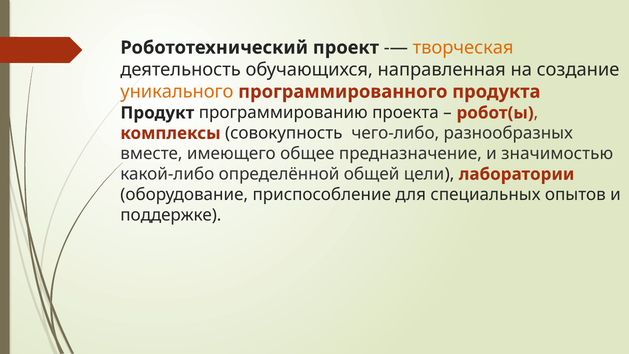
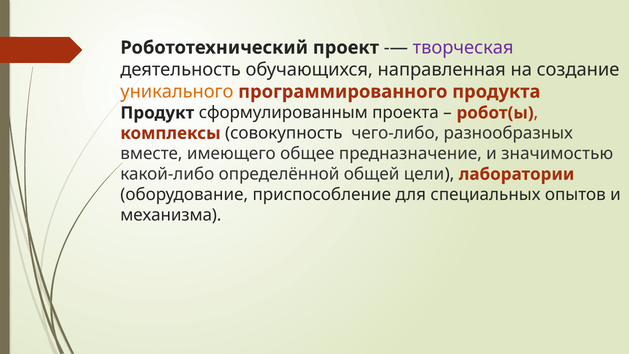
творческая colour: orange -> purple
программированию: программированию -> сформулированным
поддержке: поддержке -> механизма
